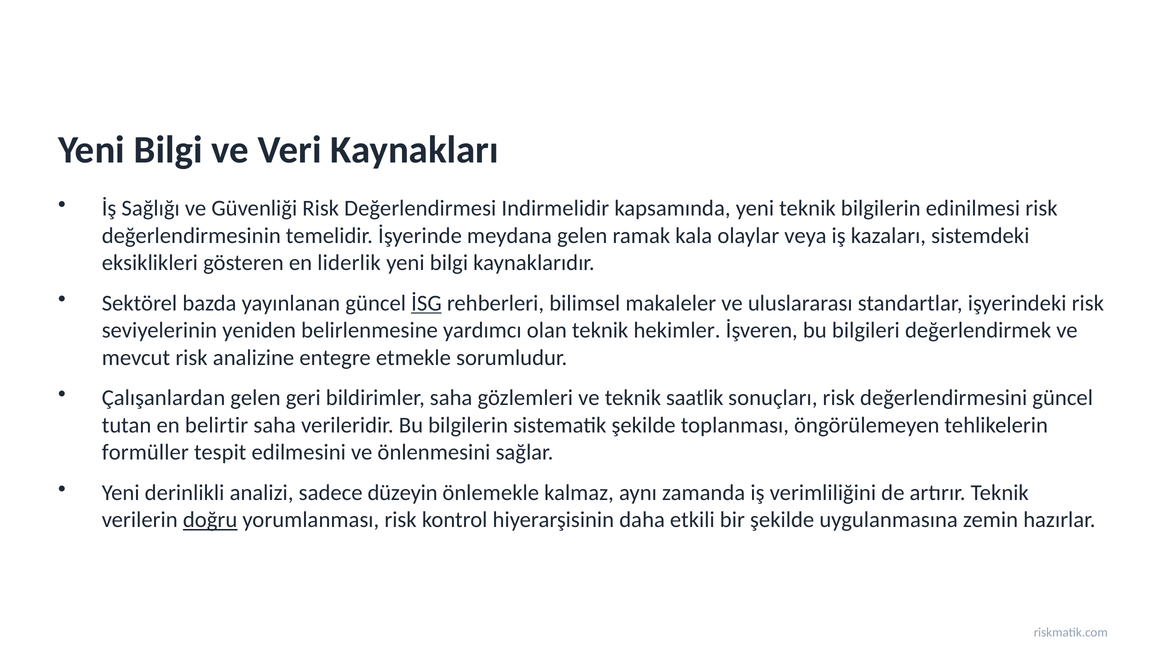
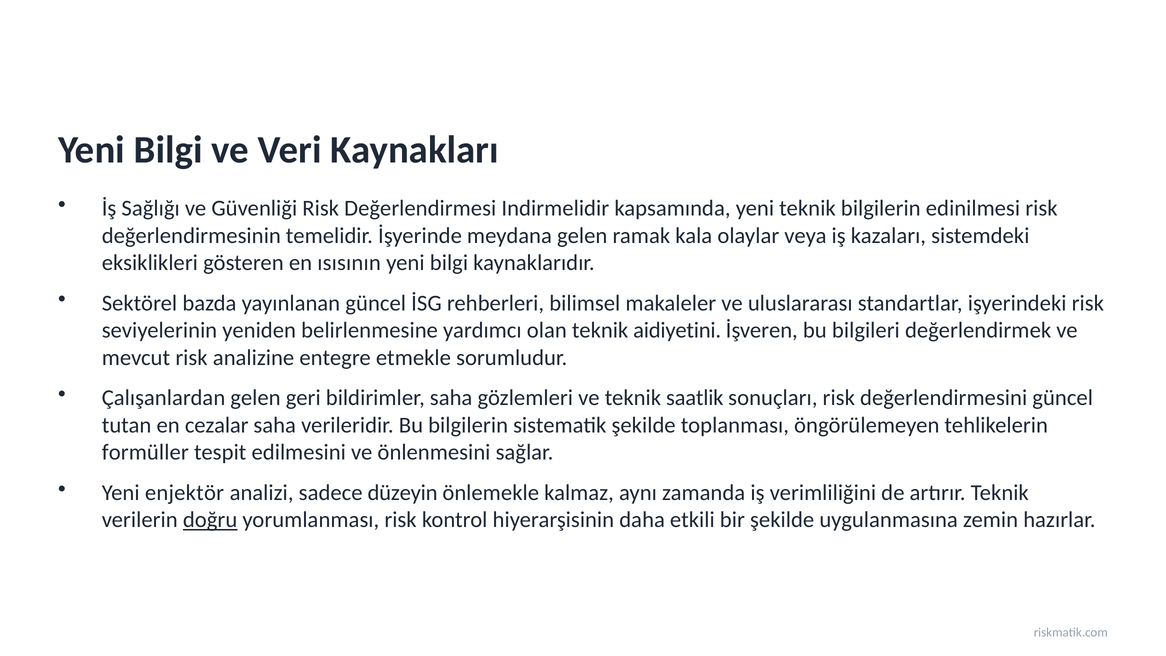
liderlik: liderlik -> ısısının
İSG underline: present -> none
hekimler: hekimler -> aidiyetini
belirtir: belirtir -> cezalar
derinlikli: derinlikli -> enjektör
